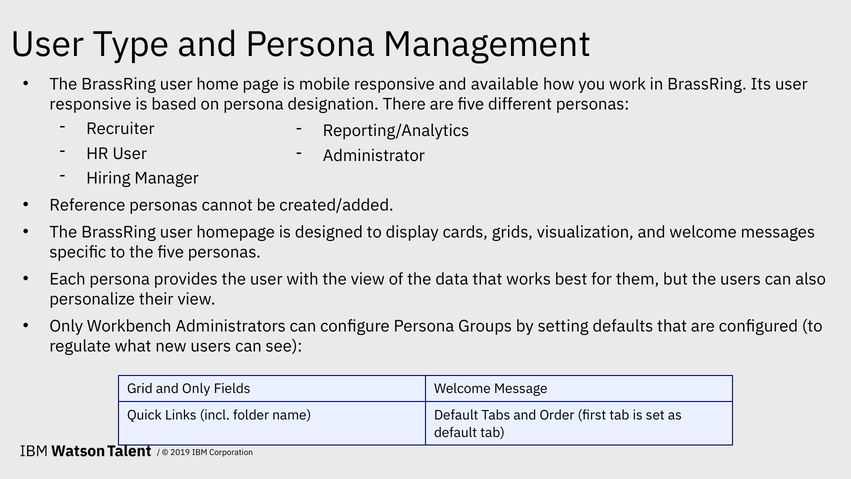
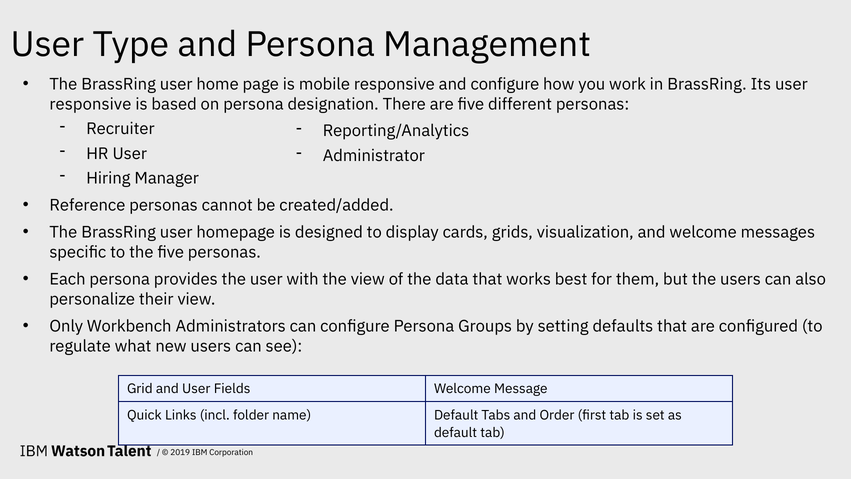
and available: available -> configure
and Only: Only -> User
